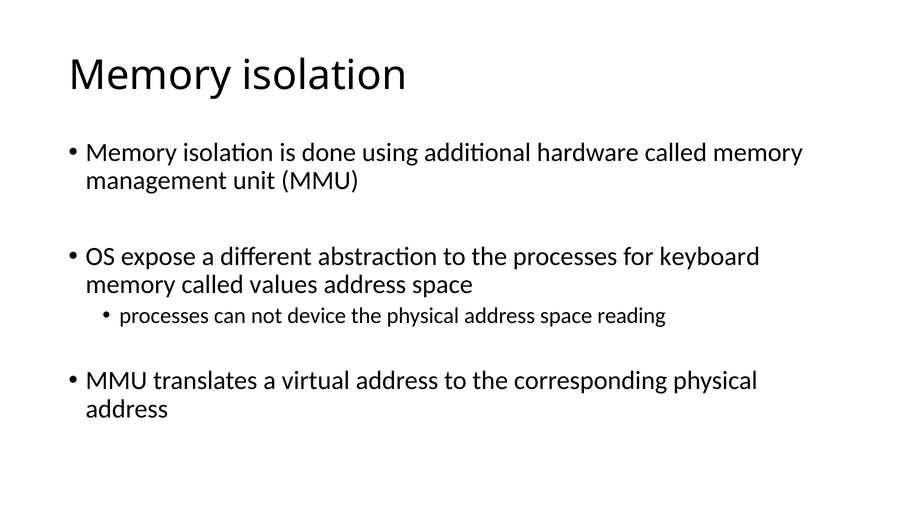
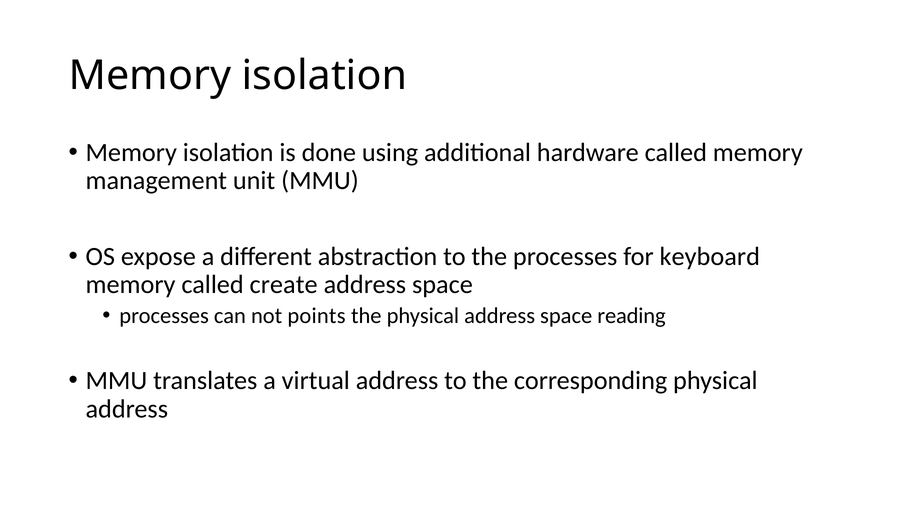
values: values -> create
device: device -> points
